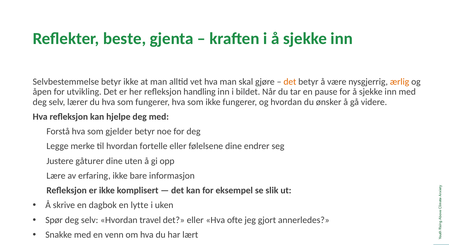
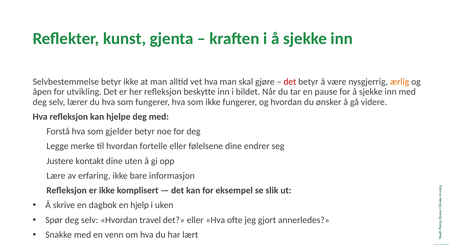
beste: beste -> kunst
det at (290, 82) colour: orange -> red
handling: handling -> beskytte
gåturer: gåturer -> kontakt
lytte: lytte -> hjelp
